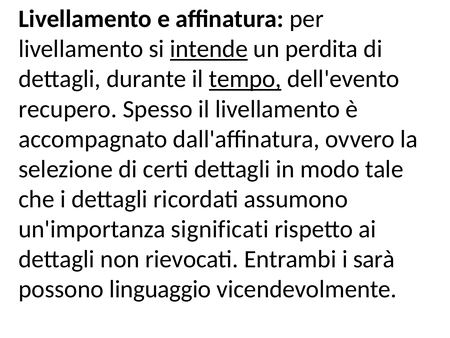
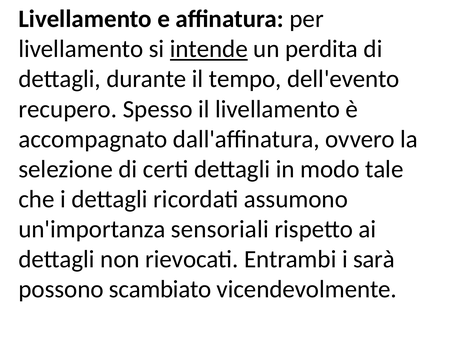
tempo underline: present -> none
significati: significati -> sensoriali
linguaggio: linguaggio -> scambiato
